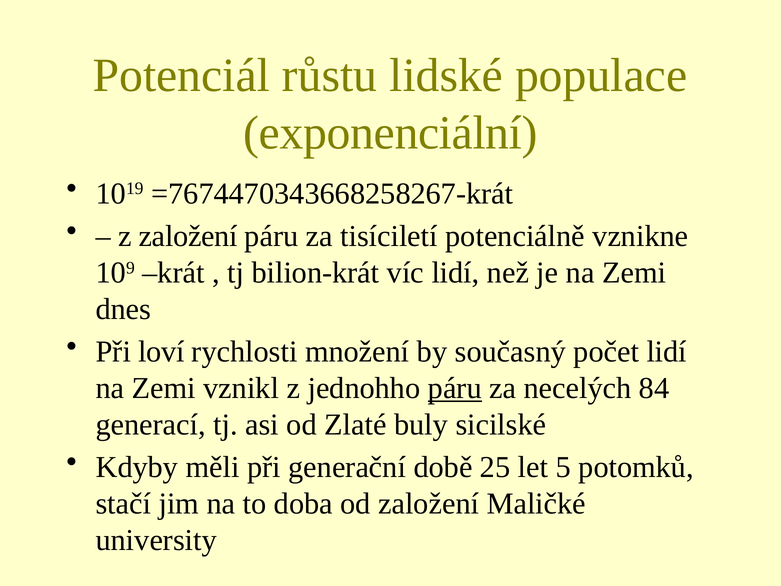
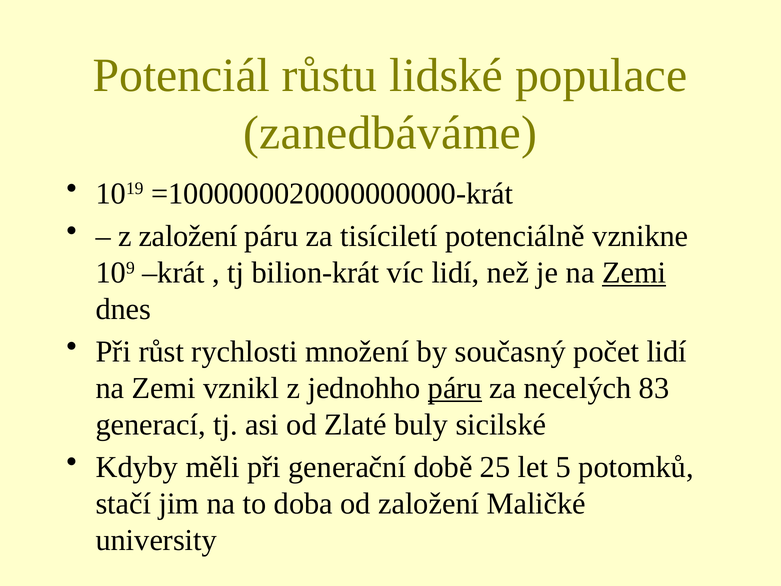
exponenciální: exponenciální -> zanedbáváme
=7674470343668258267-krát: =7674470343668258267-krát -> =1000000020000000000-krát
Zemi at (634, 272) underline: none -> present
loví: loví -> růst
84: 84 -> 83
